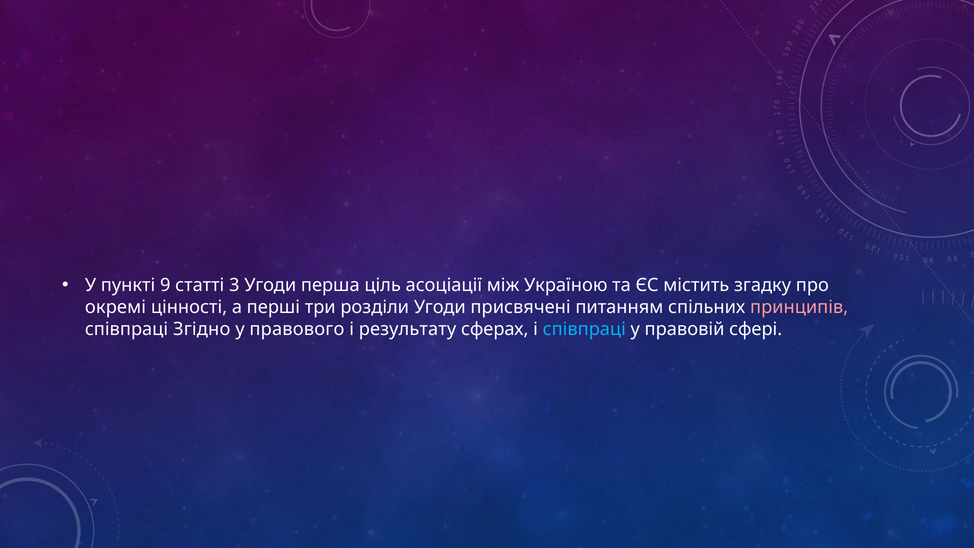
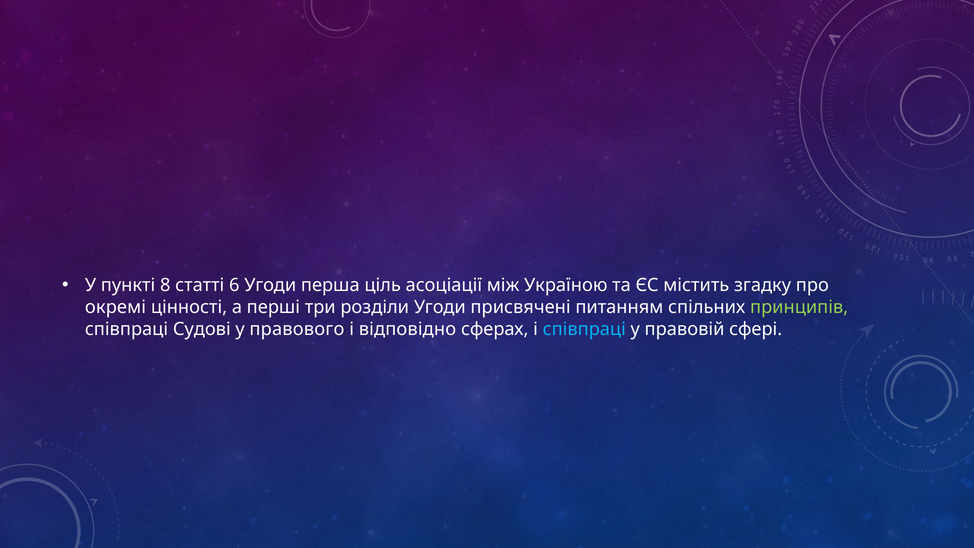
9: 9 -> 8
3: 3 -> 6
принципів colour: pink -> light green
Згідно: Згідно -> Судові
результату: результату -> відповідно
